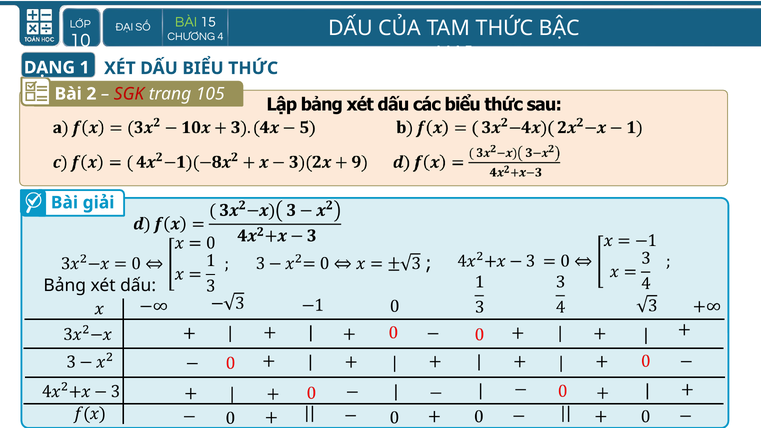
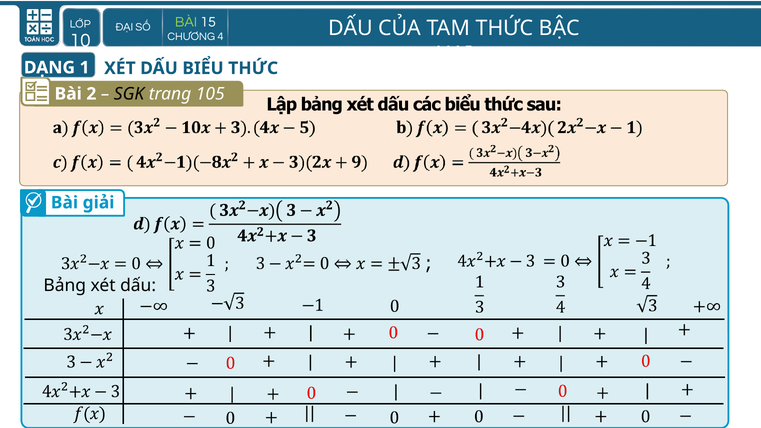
SGK colour: red -> black
